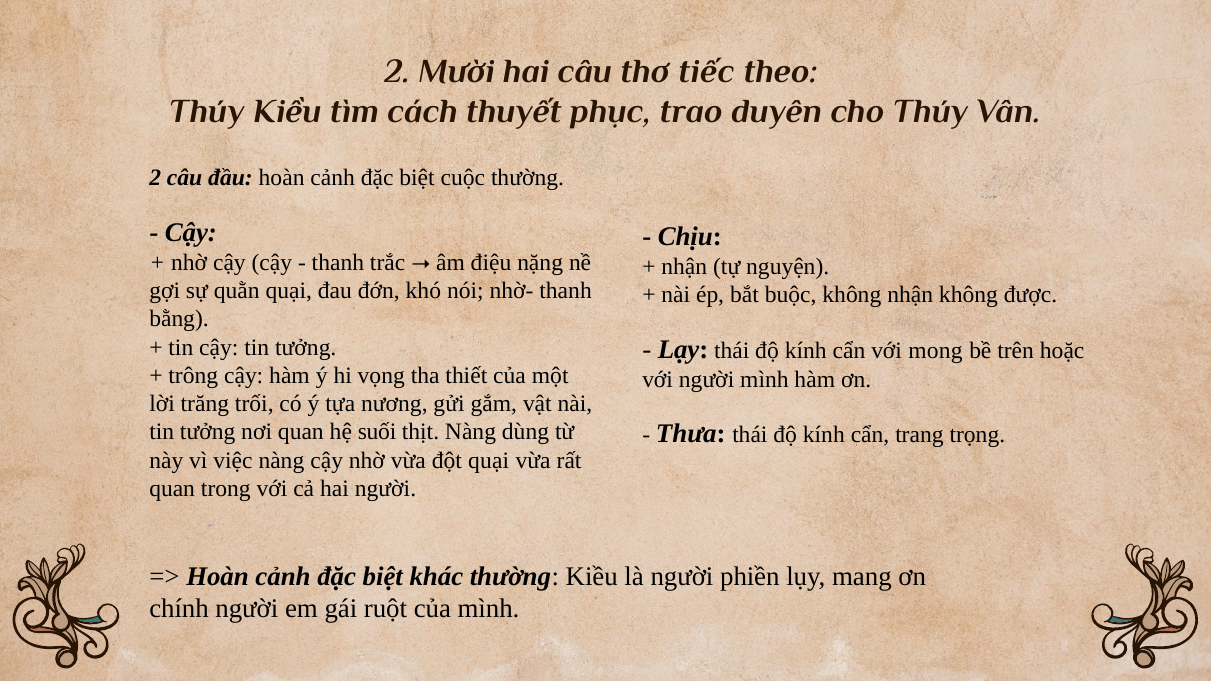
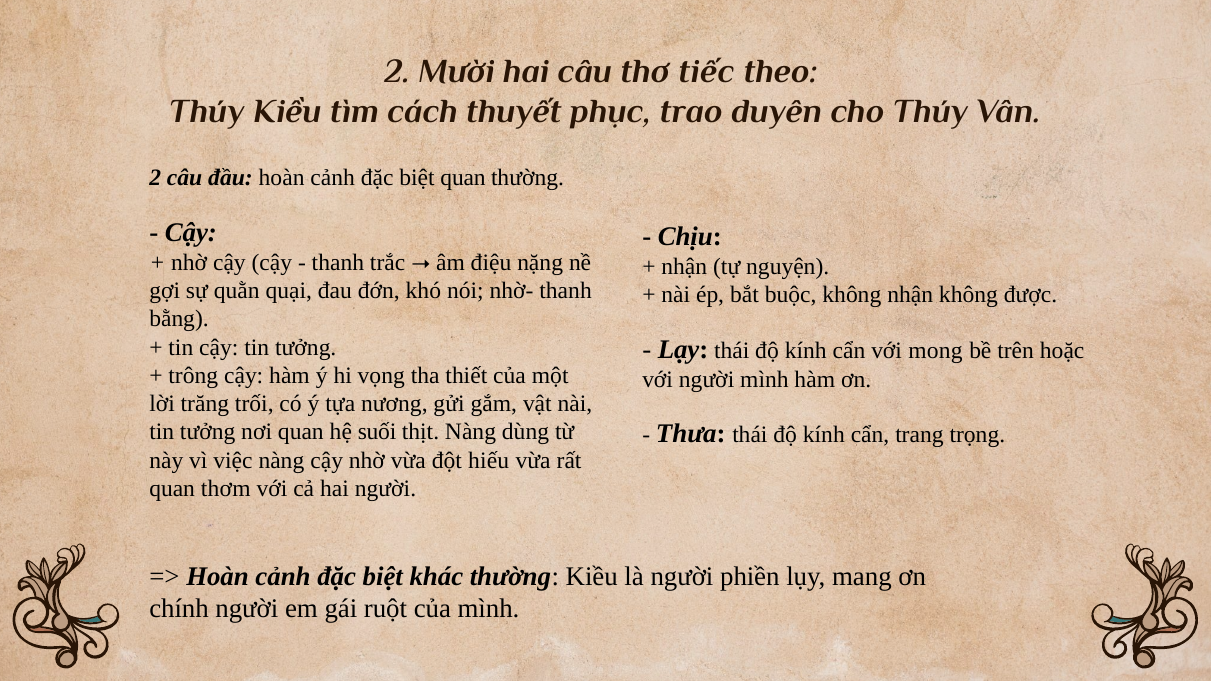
biệt cuộc: cuộc -> quan
đột quại: quại -> hiếu
trong: trong -> thơm
